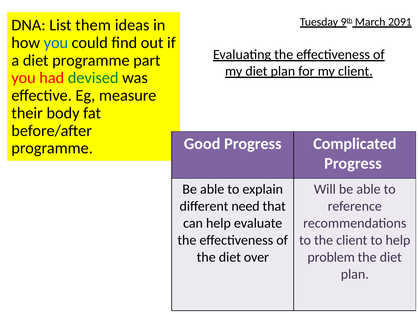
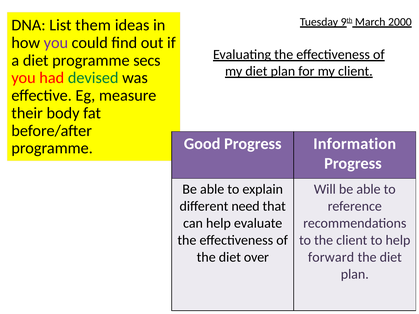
2091: 2091 -> 2000
you at (56, 43) colour: blue -> purple
part: part -> secs
Complicated: Complicated -> Information
problem: problem -> forward
